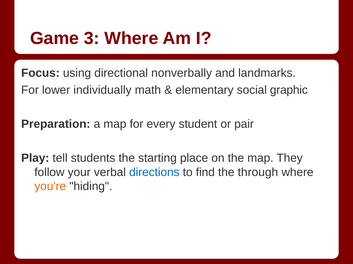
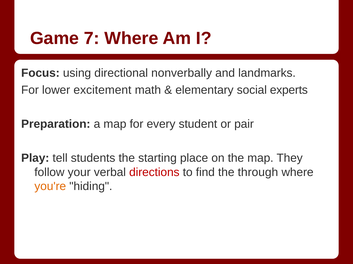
3: 3 -> 7
individually: individually -> excitement
graphic: graphic -> experts
directions colour: blue -> red
